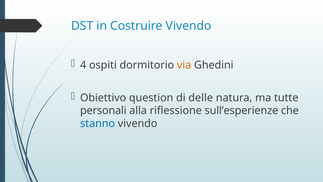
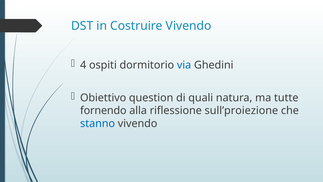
via colour: orange -> blue
delle: delle -> quali
personali: personali -> fornendo
sull’esperienze: sull’esperienze -> sull’proiezione
